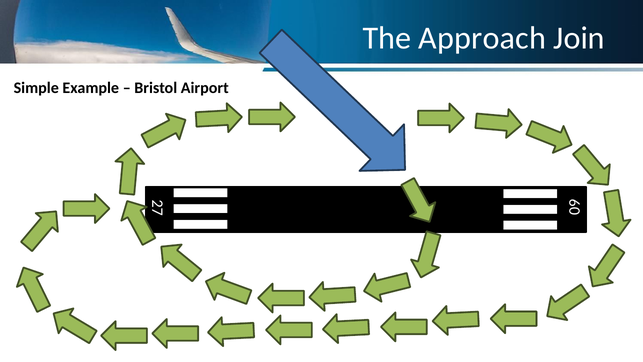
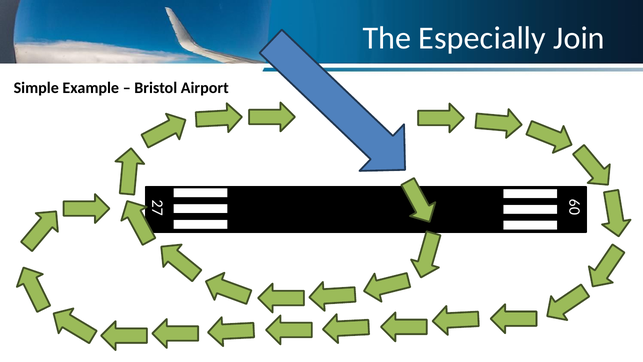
Approach: Approach -> Especially
